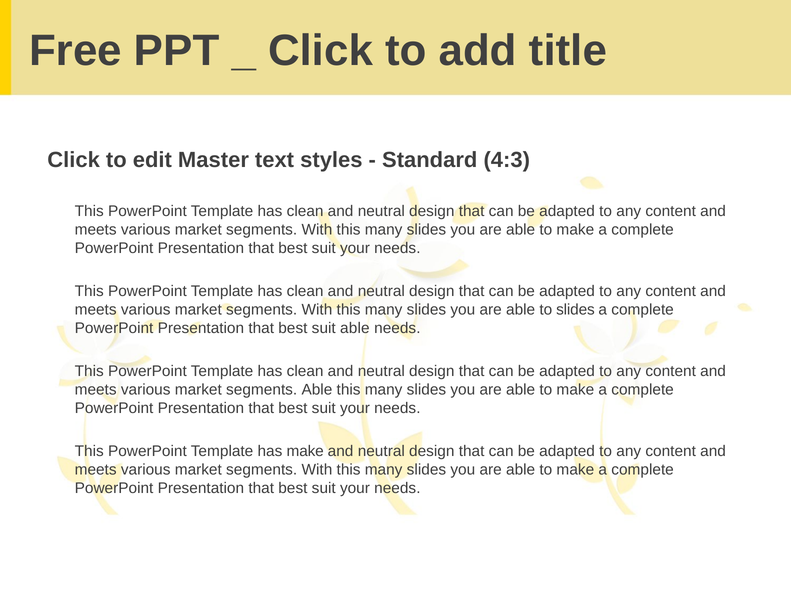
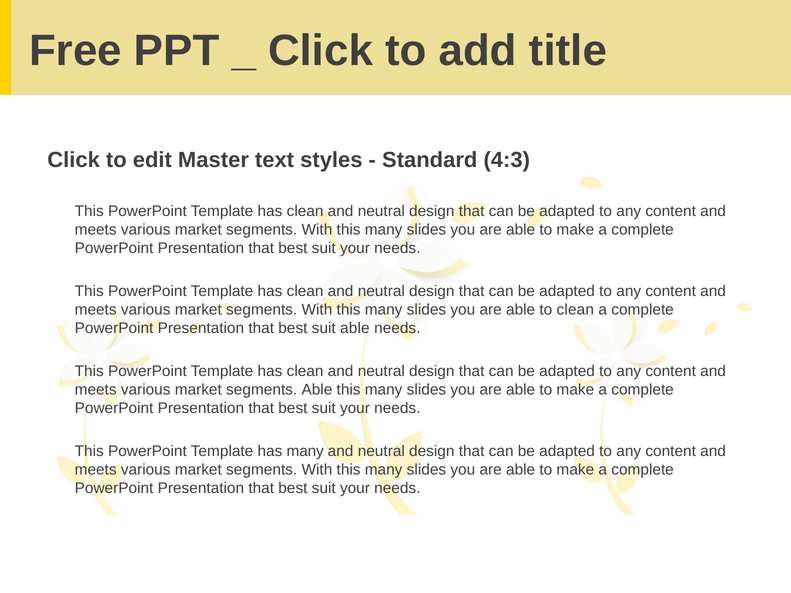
to slides: slides -> clean
has make: make -> many
